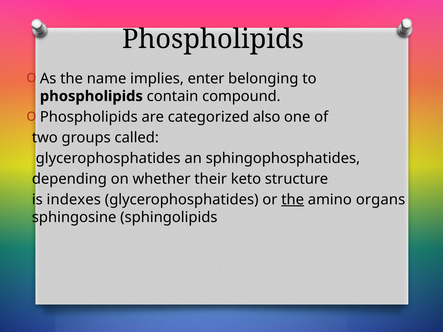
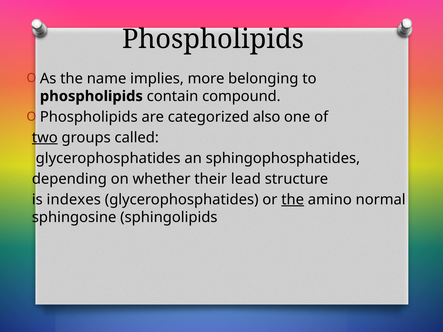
enter: enter -> more
two underline: none -> present
keto: keto -> lead
organs: organs -> normal
